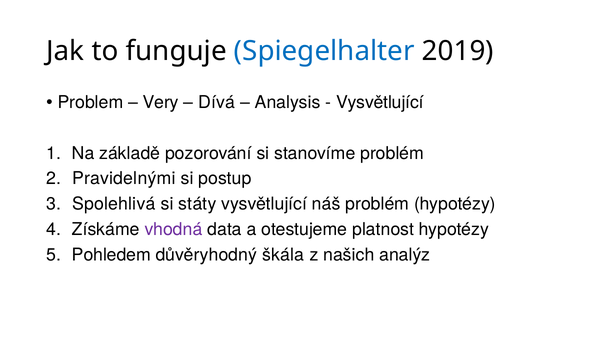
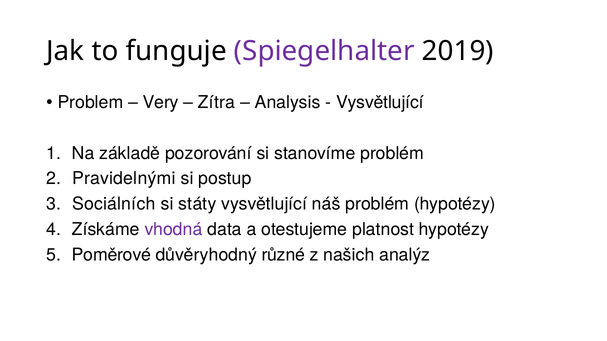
Spiegelhalter colour: blue -> purple
Dívá: Dívá -> Zítra
Spolehlivá: Spolehlivá -> Sociálních
Pohledem: Pohledem -> Poměrové
škála: škála -> různé
